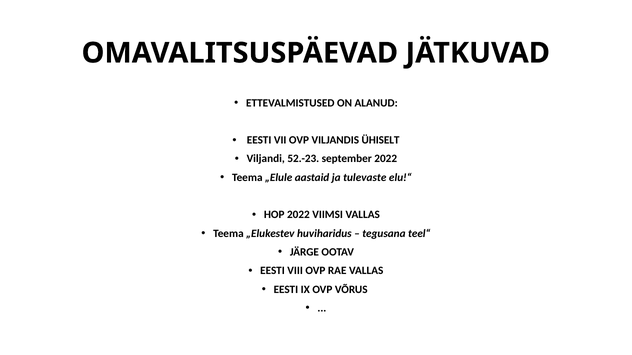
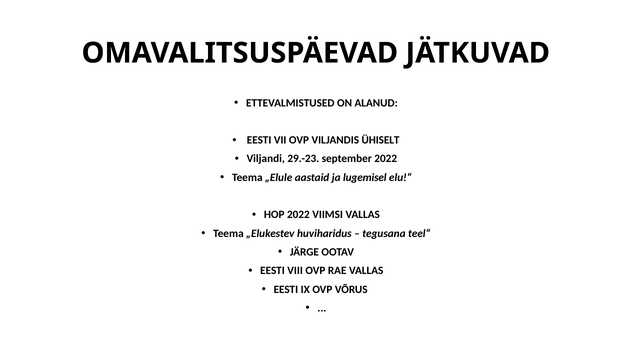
52.-23: 52.-23 -> 29.-23
tulevaste: tulevaste -> lugemisel
